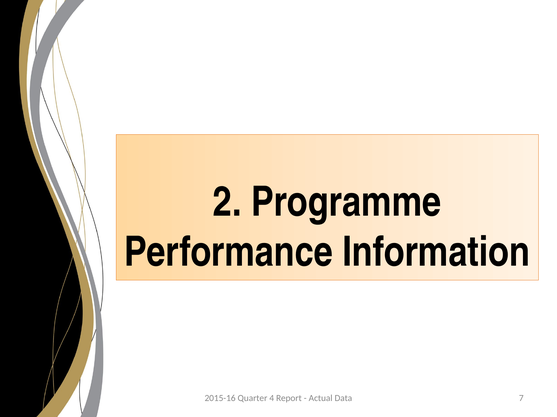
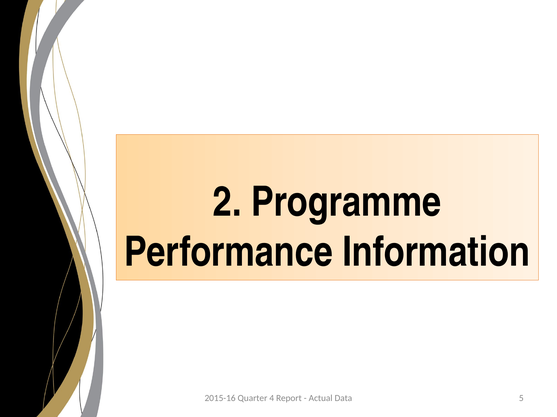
7: 7 -> 5
